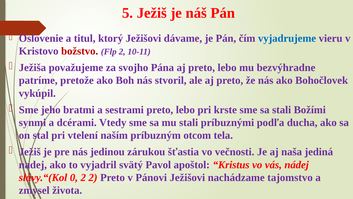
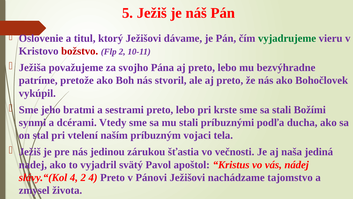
vyjadrujeme colour: blue -> green
otcom: otcom -> vojaci
slávy.“(Kol 0: 0 -> 4
2 2: 2 -> 4
